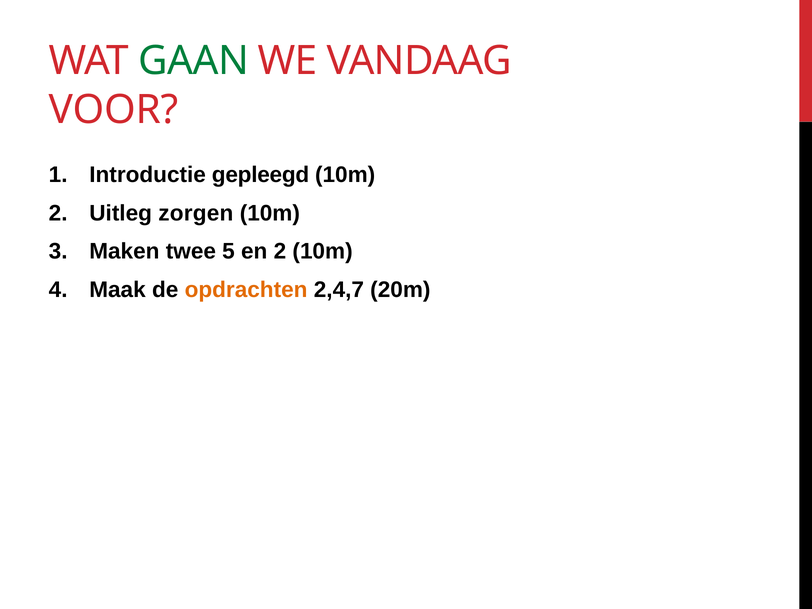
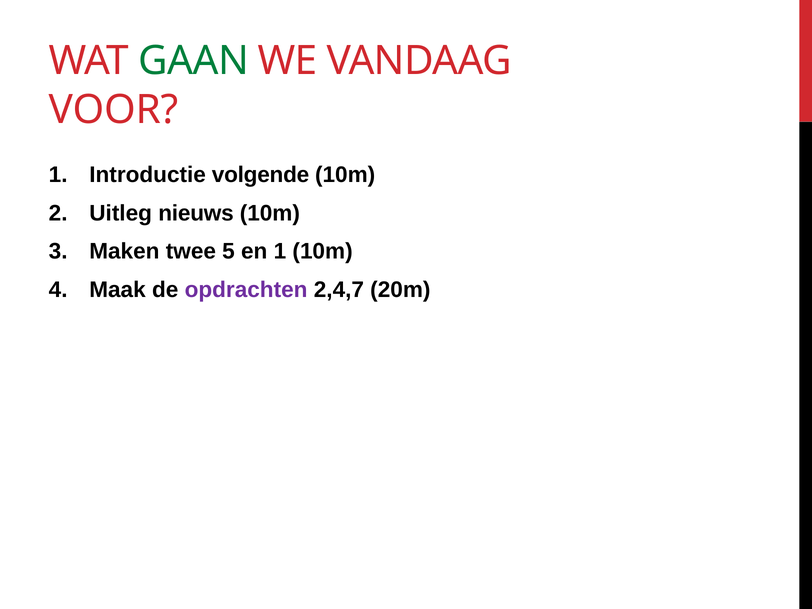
gepleegd: gepleegd -> volgende
zorgen: zorgen -> nieuws
en 2: 2 -> 1
opdrachten colour: orange -> purple
